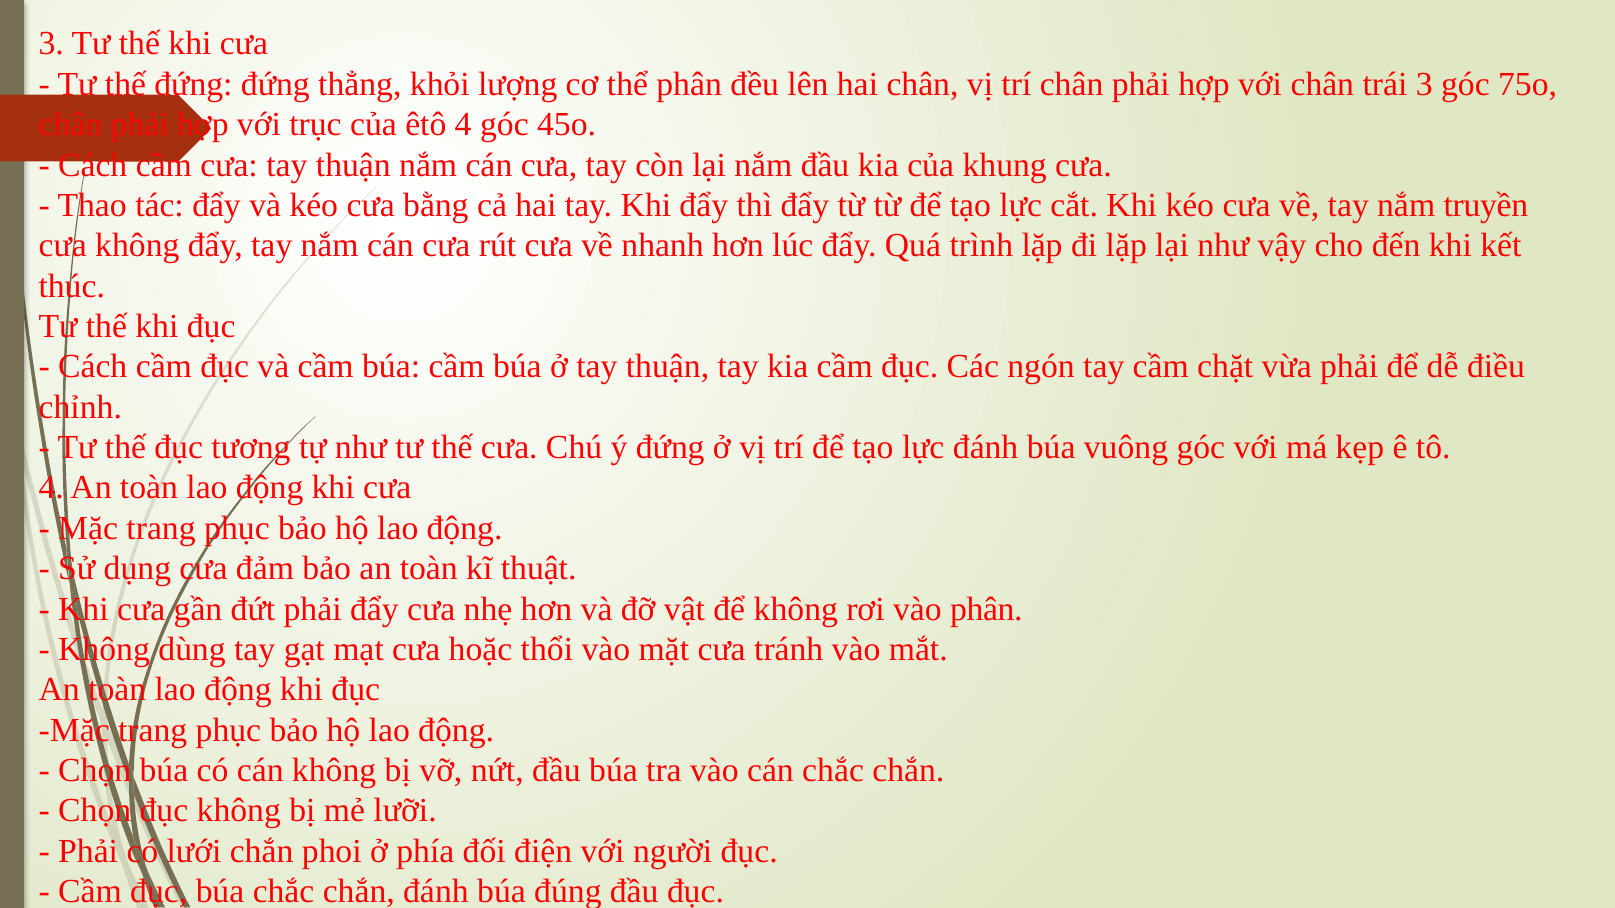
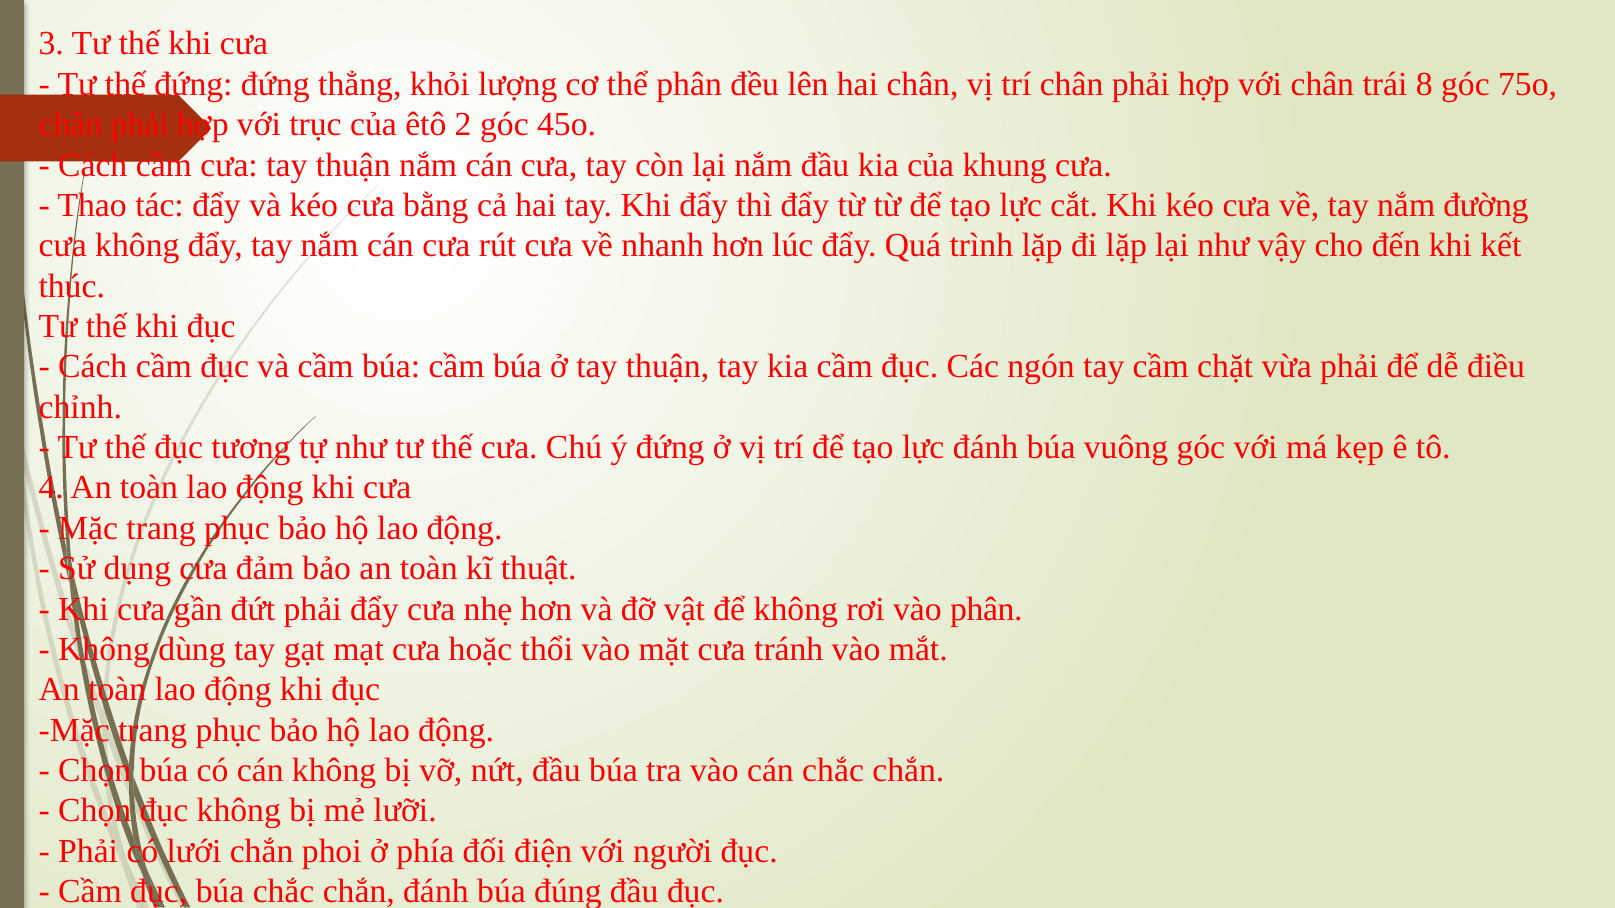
trái 3: 3 -> 8
êtô 4: 4 -> 2
truyền: truyền -> đường
